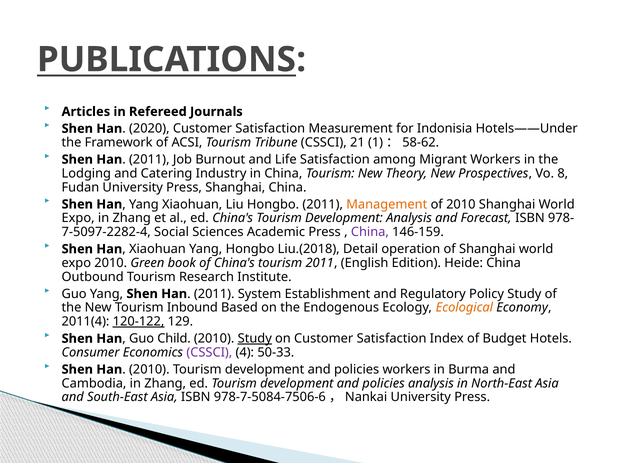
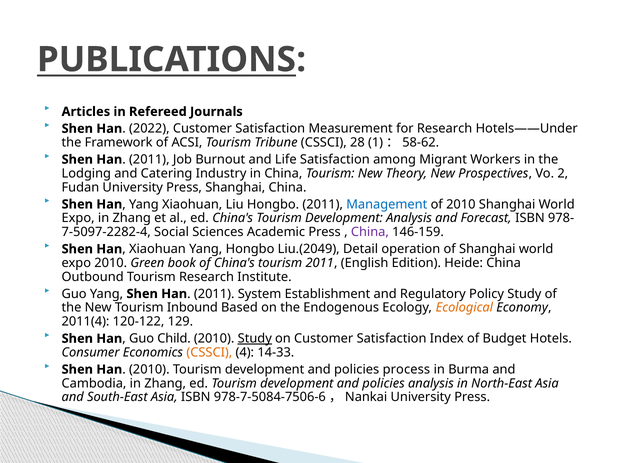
2020: 2020 -> 2022
for Indonisia: Indonisia -> Research
21: 21 -> 28
8: 8 -> 2
Management colour: orange -> blue
Liu.(2018: Liu.(2018 -> Liu.(2049
120-122 underline: present -> none
CSSCI at (209, 352) colour: purple -> orange
50-33: 50-33 -> 14-33
policies workers: workers -> process
